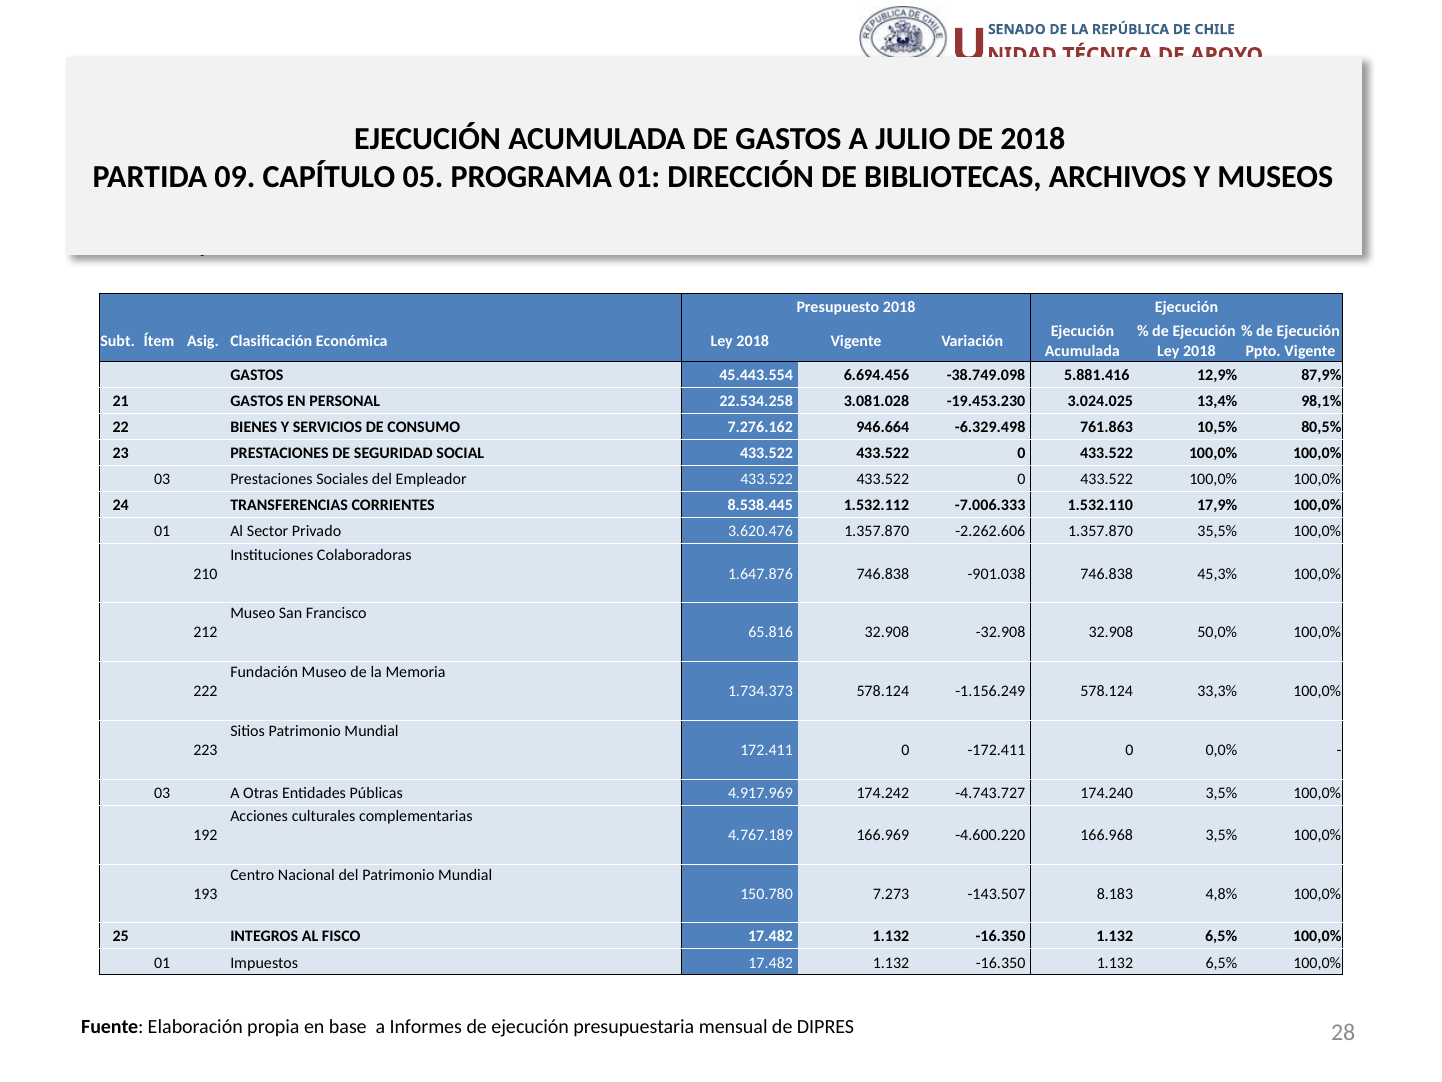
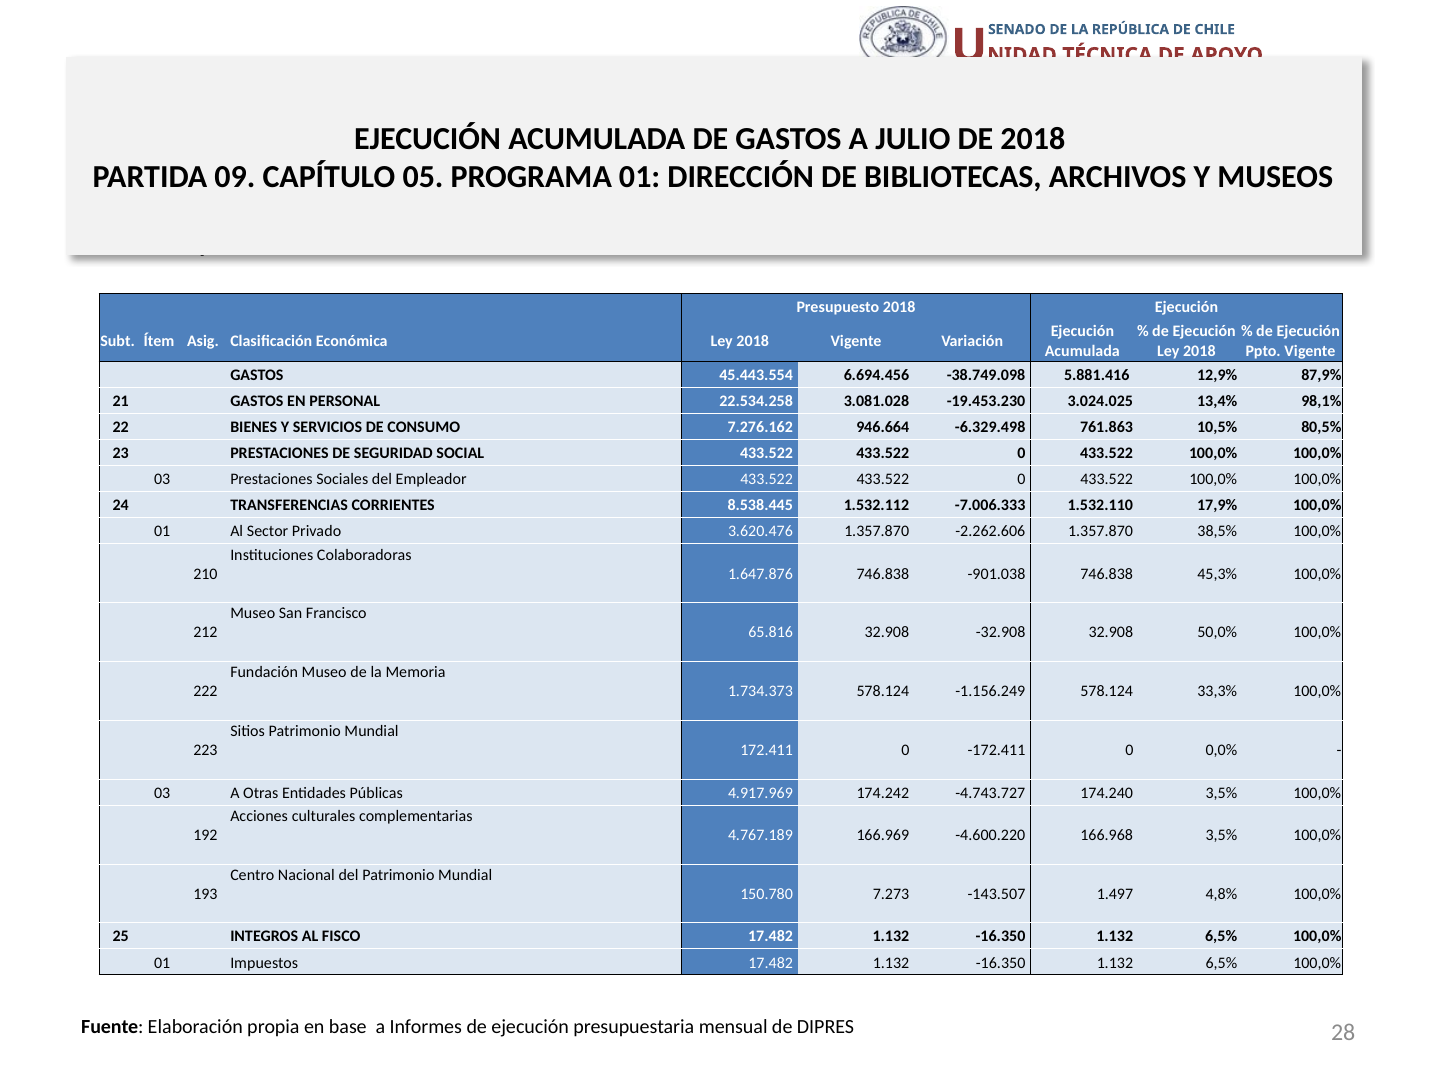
35,5%: 35,5% -> 38,5%
8.183: 8.183 -> 1.497
